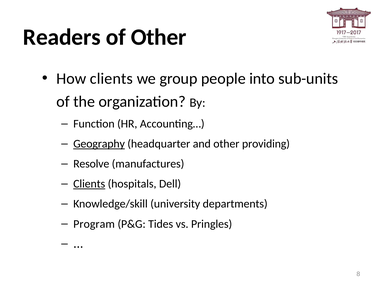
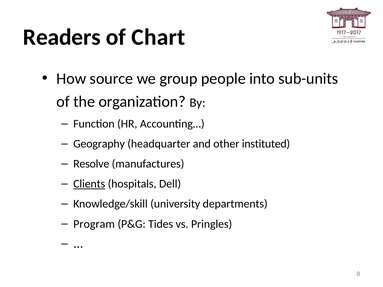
of Other: Other -> Chart
How clients: clients -> source
Geography underline: present -> none
providing: providing -> instituted
